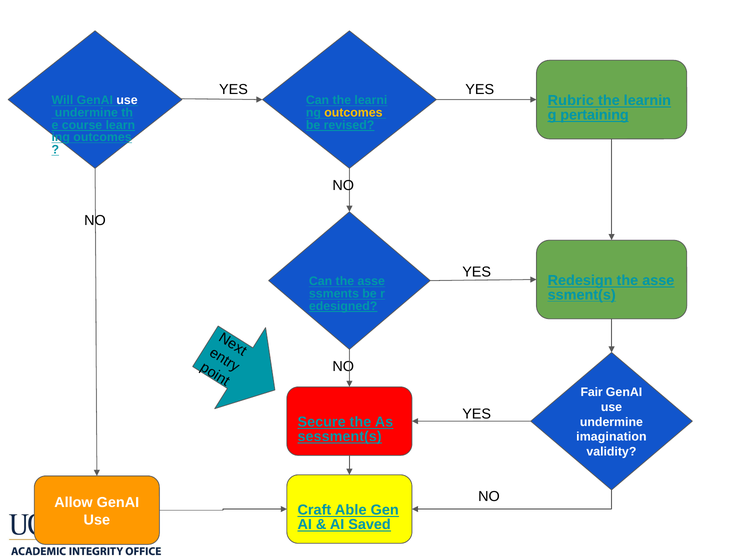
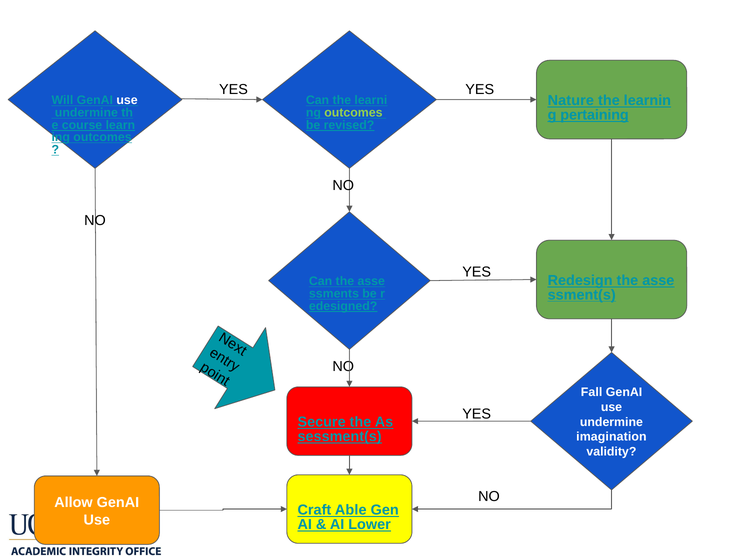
Rubric: Rubric -> Nature
outcomes at (353, 113) colour: yellow -> light green
Fair: Fair -> Fall
Saved: Saved -> Lower
